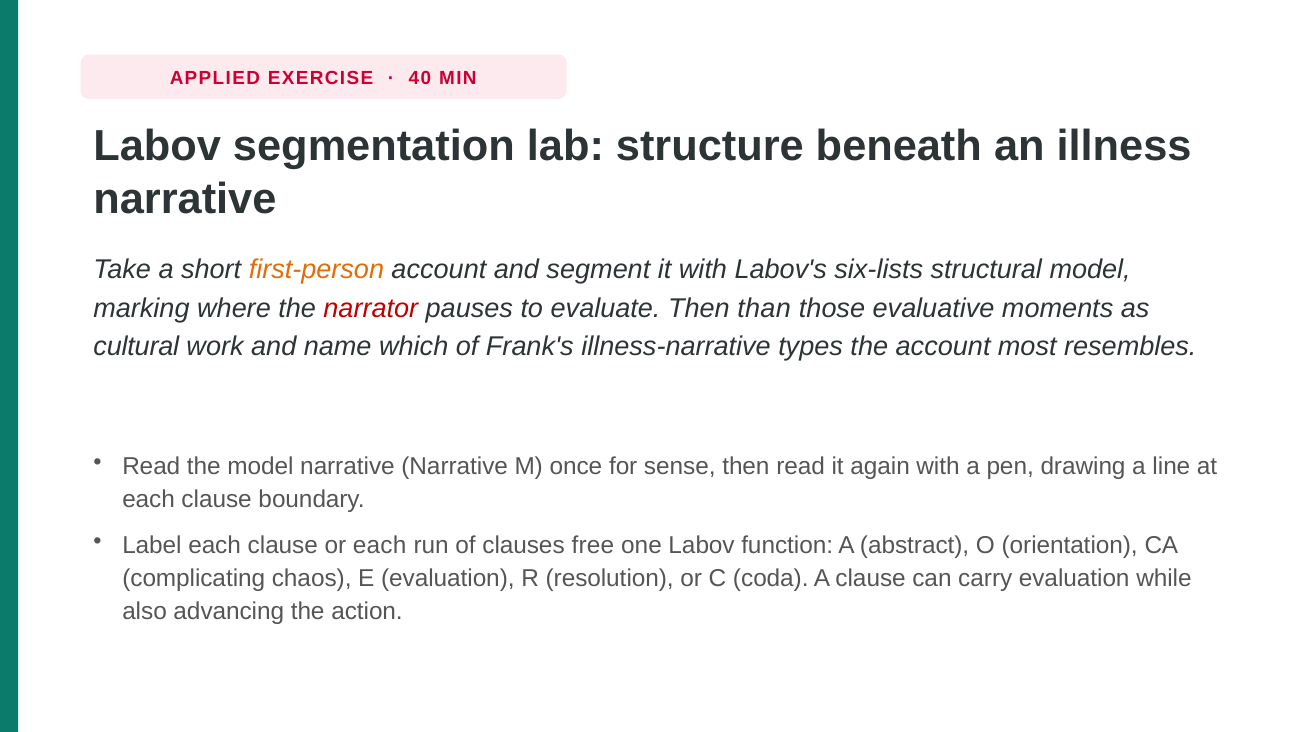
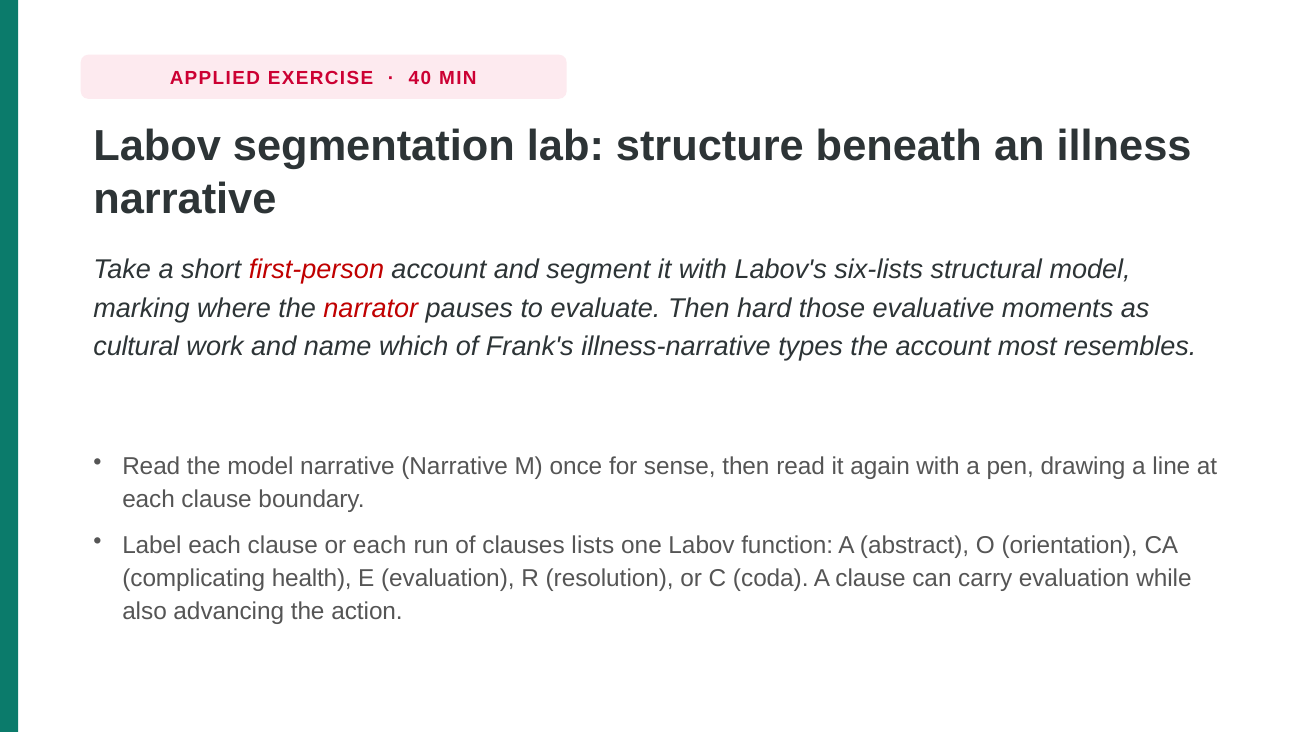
first-person colour: orange -> red
than: than -> hard
free: free -> lists
chaos: chaos -> health
